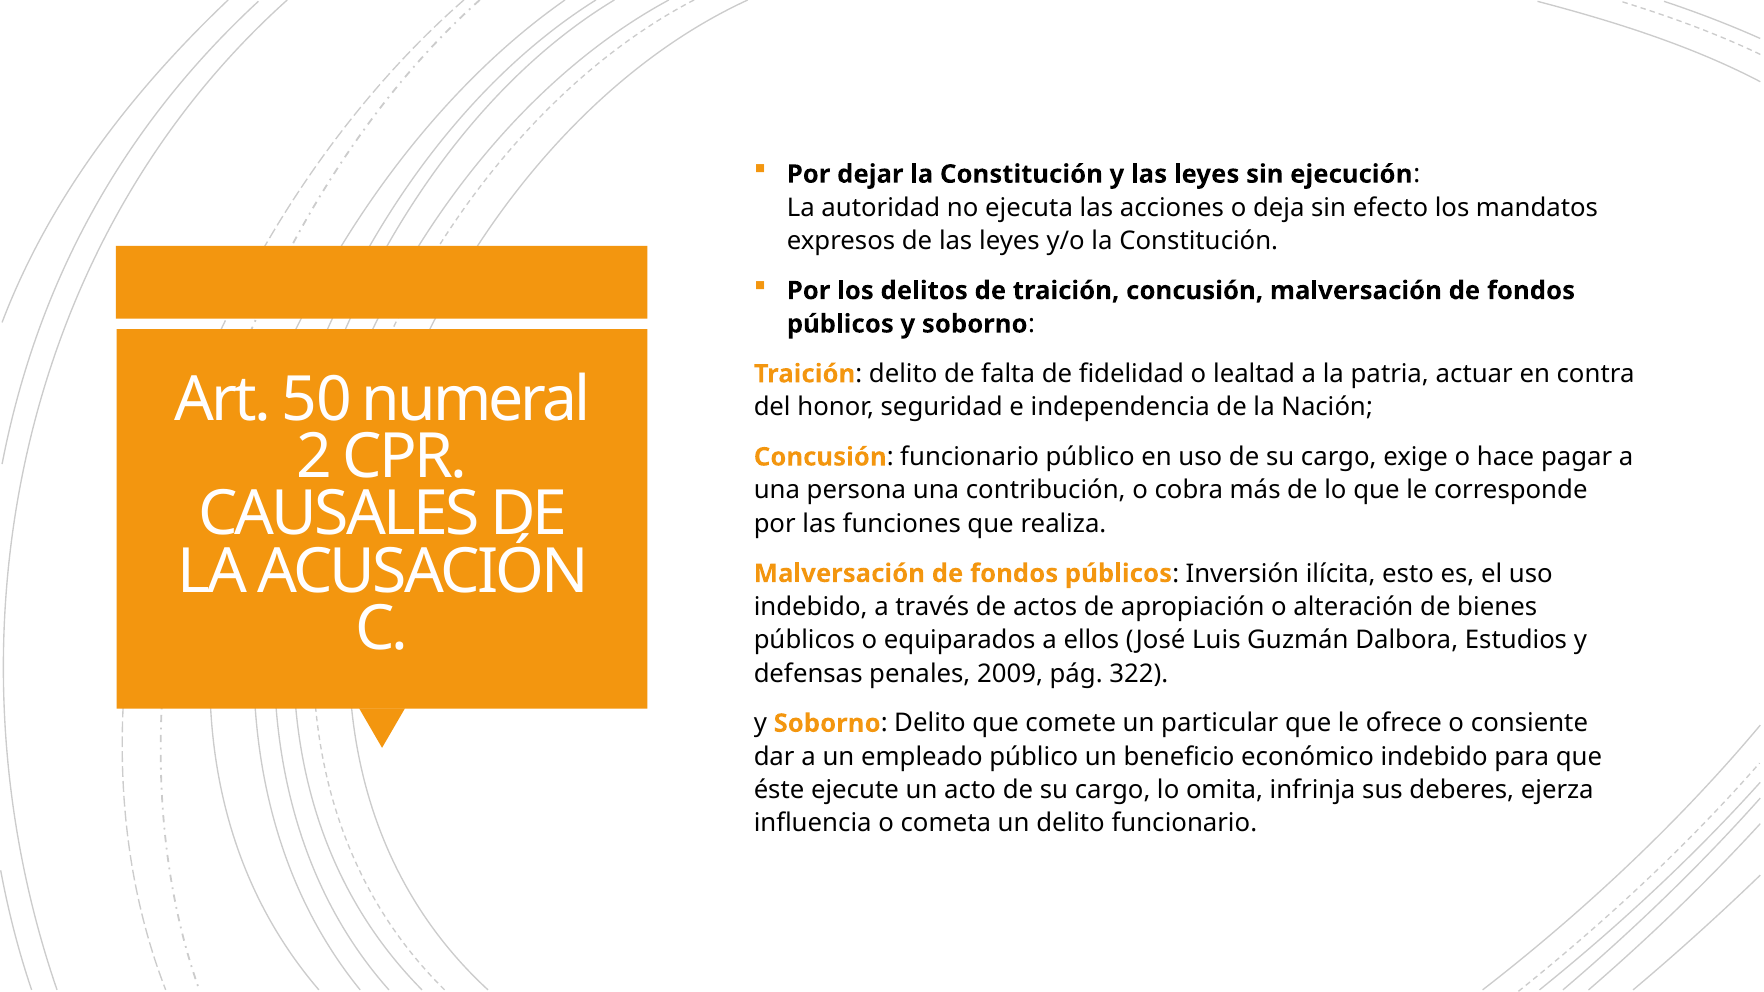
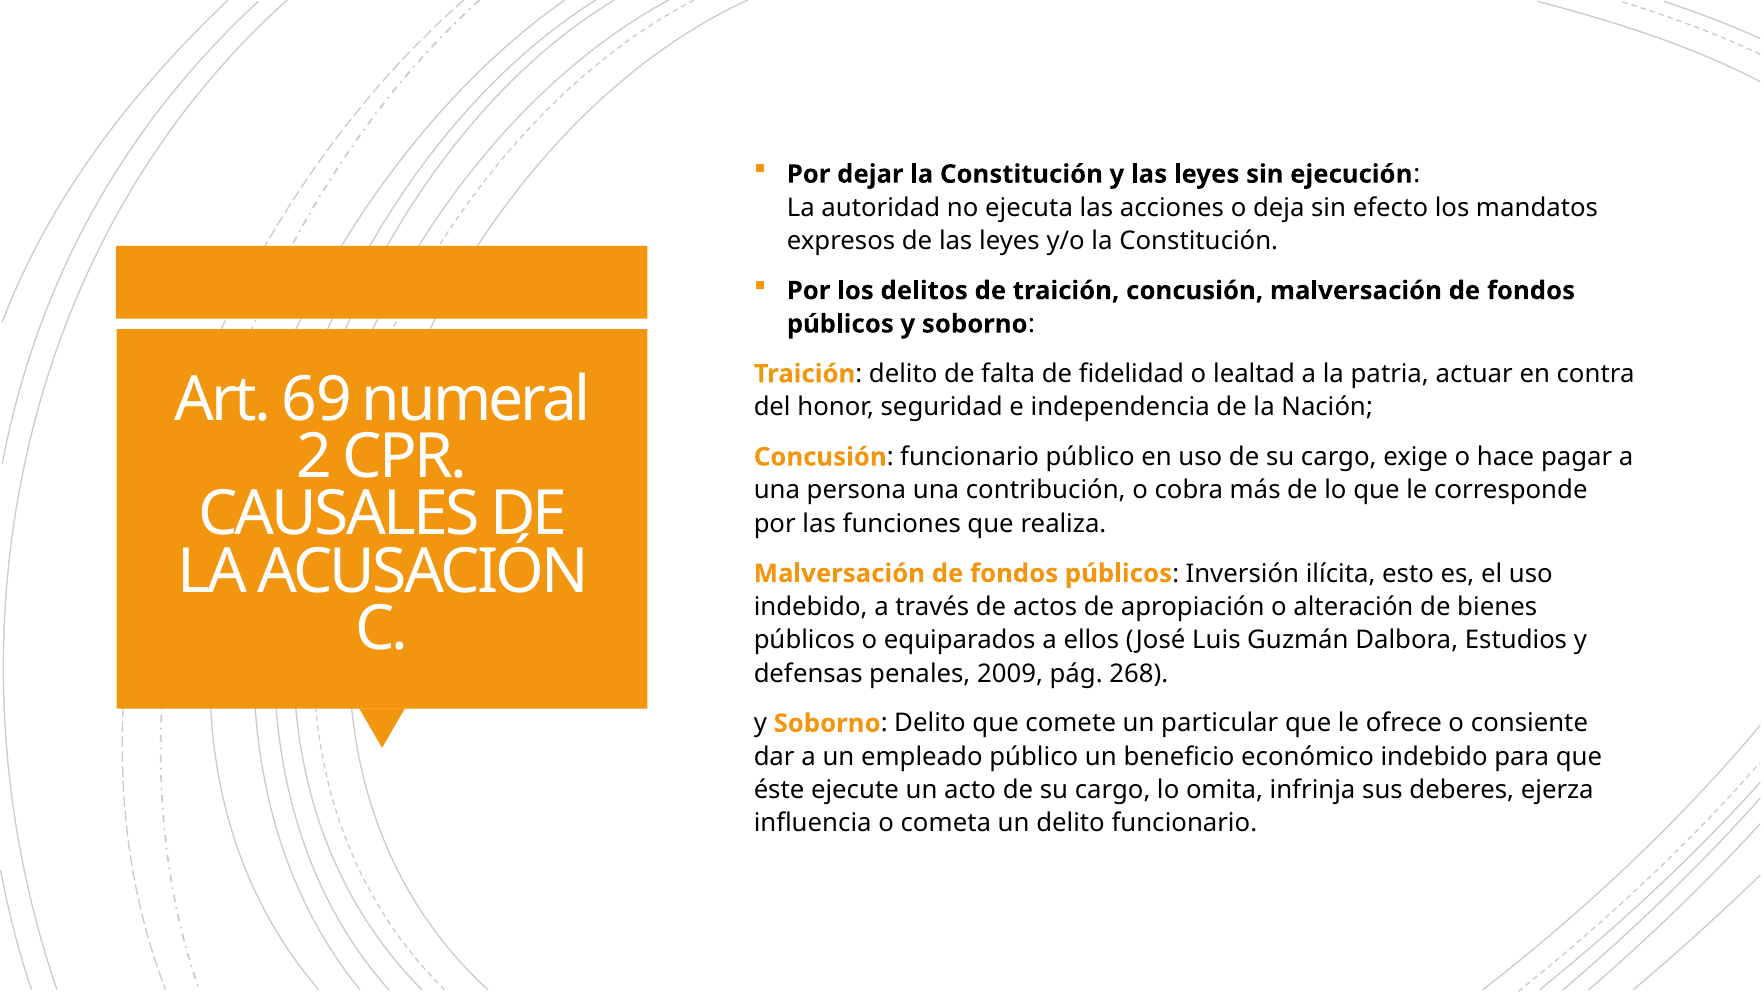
50: 50 -> 69
322: 322 -> 268
